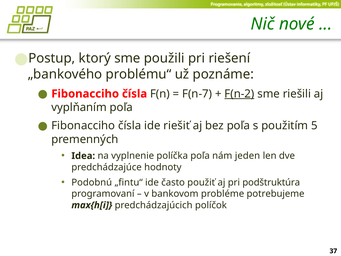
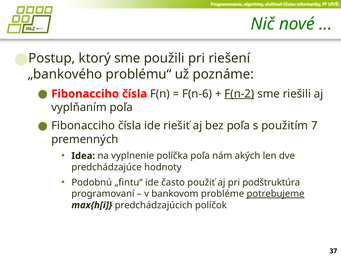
F(n-7: F(n-7 -> F(n-6
5: 5 -> 7
jeden: jeden -> akých
potrebujeme underline: none -> present
